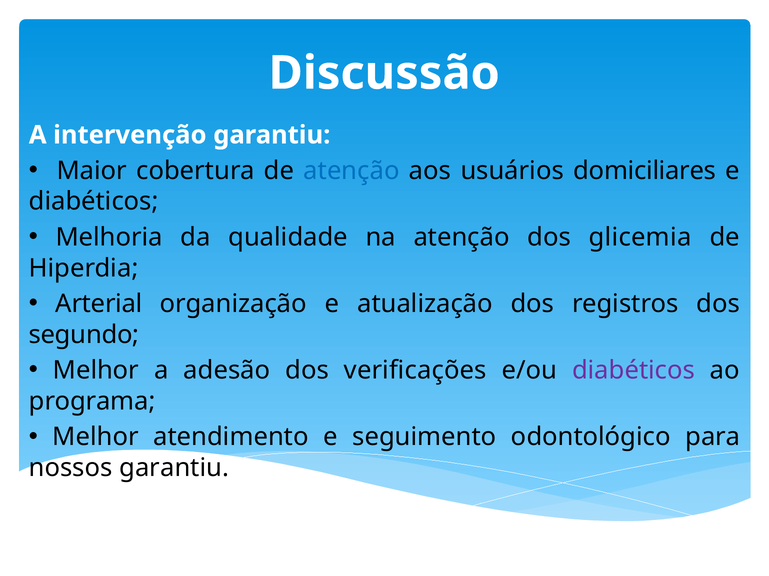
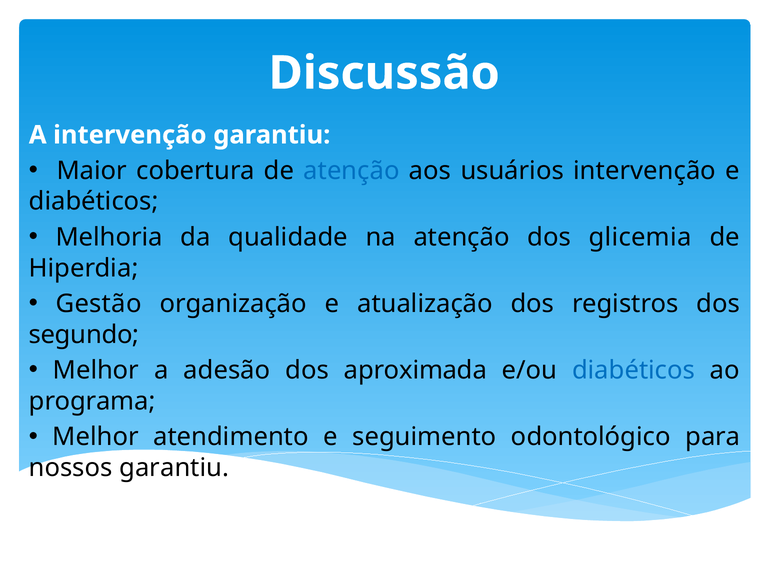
usuários domiciliares: domiciliares -> intervenção
Arterial: Arterial -> Gestão
verificações: verificações -> aproximada
diabéticos at (634, 371) colour: purple -> blue
